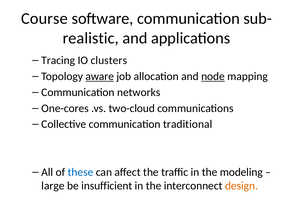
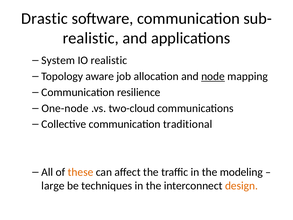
Course: Course -> Drastic
Tracing: Tracing -> System
IO clusters: clusters -> realistic
aware underline: present -> none
networks: networks -> resilience
One-cores: One-cores -> One-node
these colour: blue -> orange
insufficient: insufficient -> techniques
